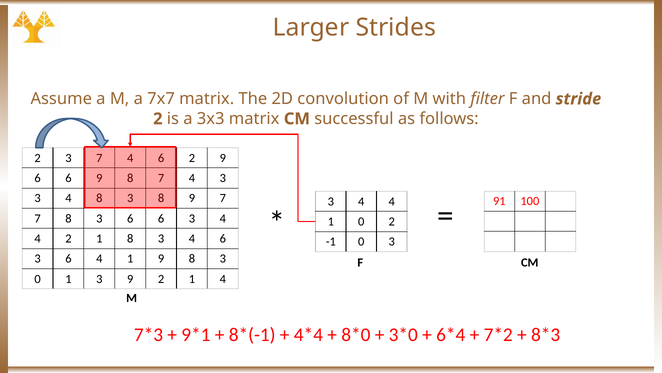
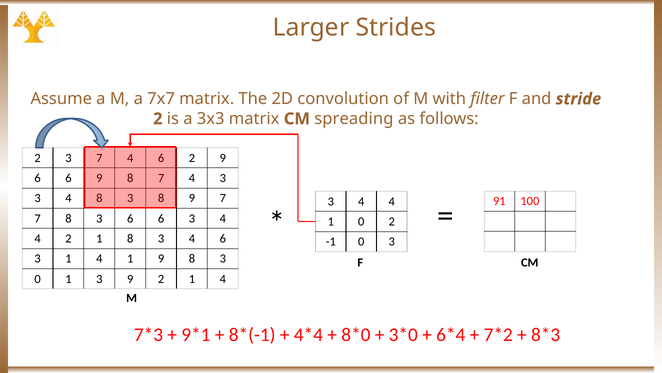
successful: successful -> spreading
6 at (68, 258): 6 -> 1
